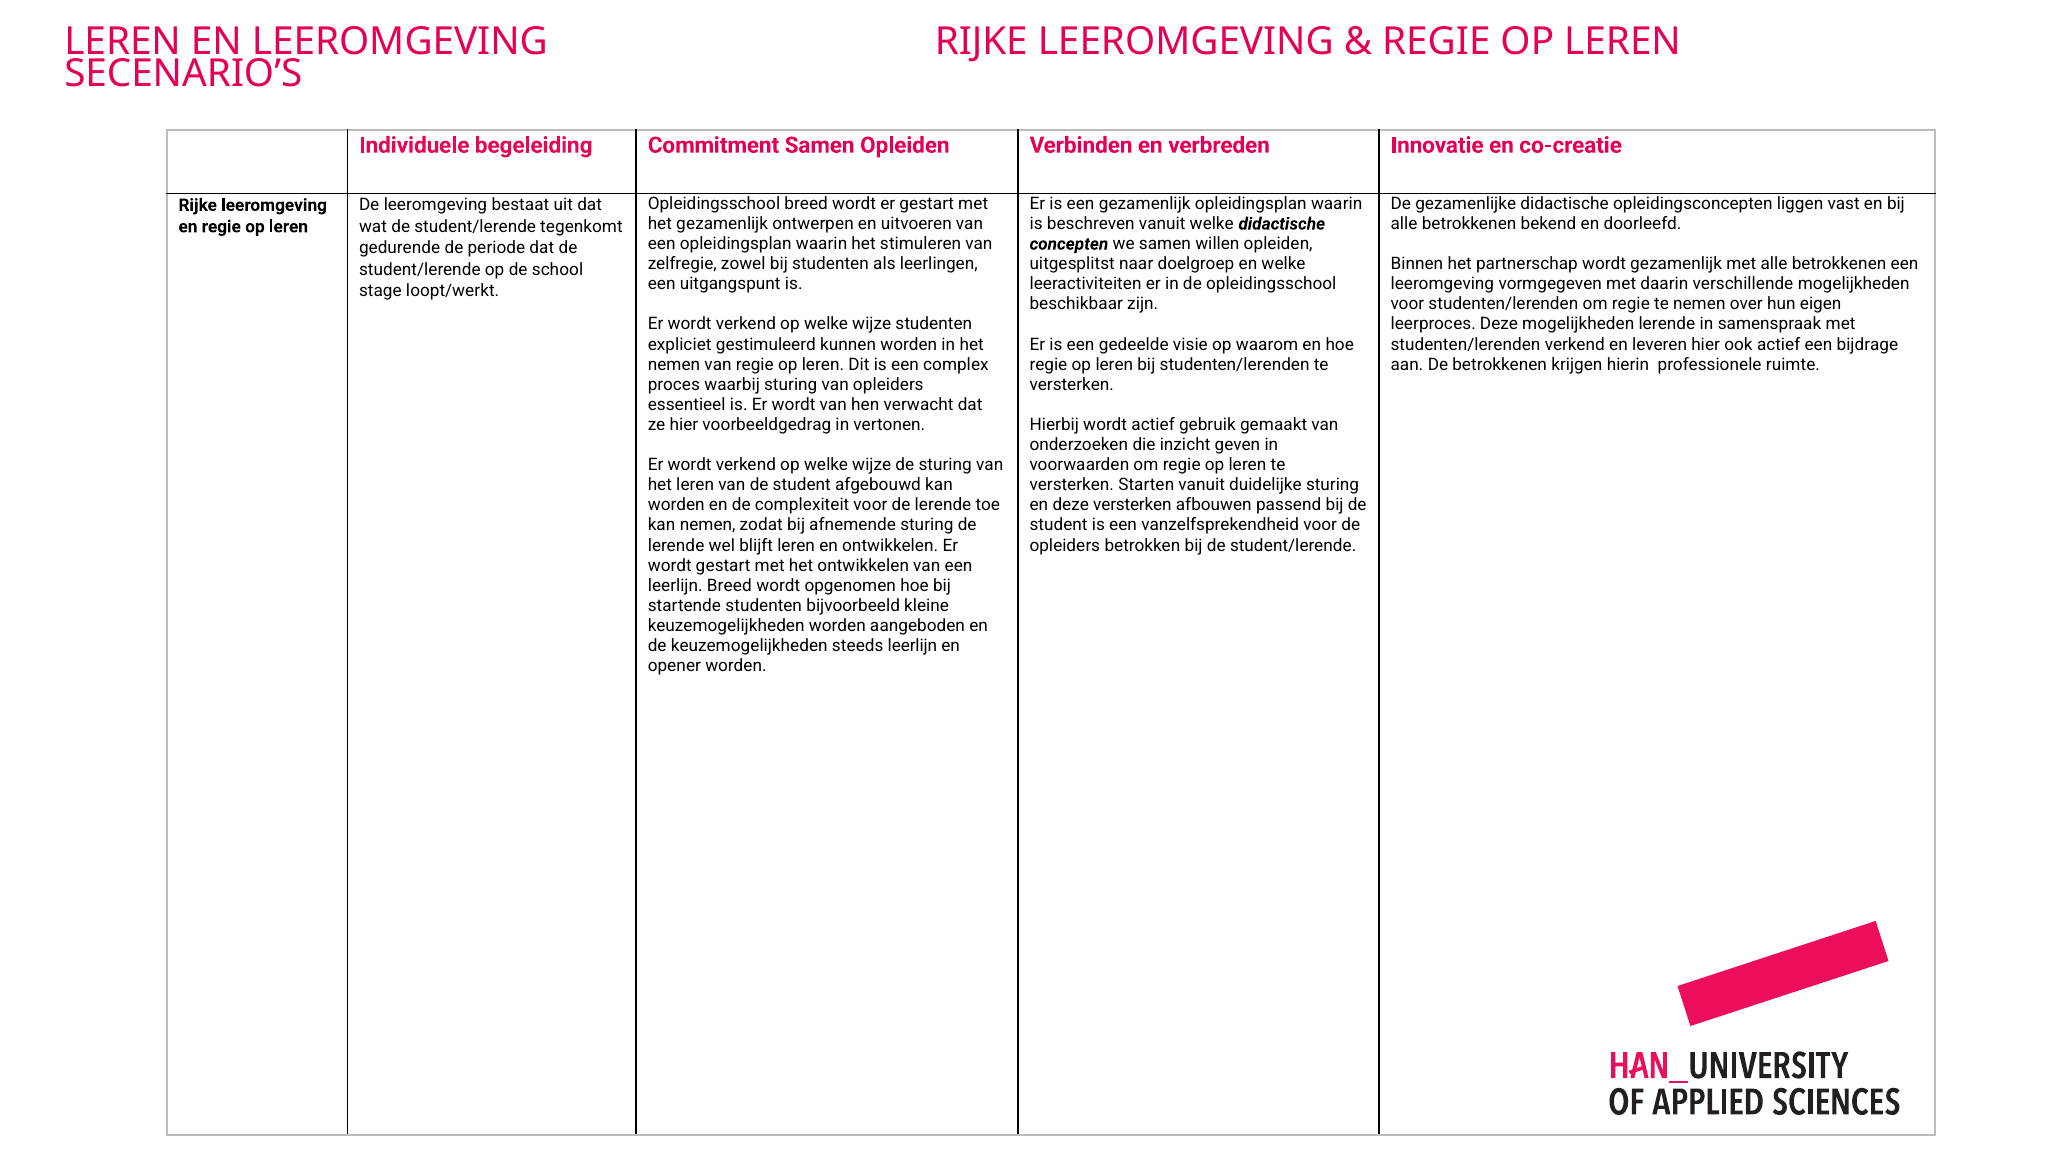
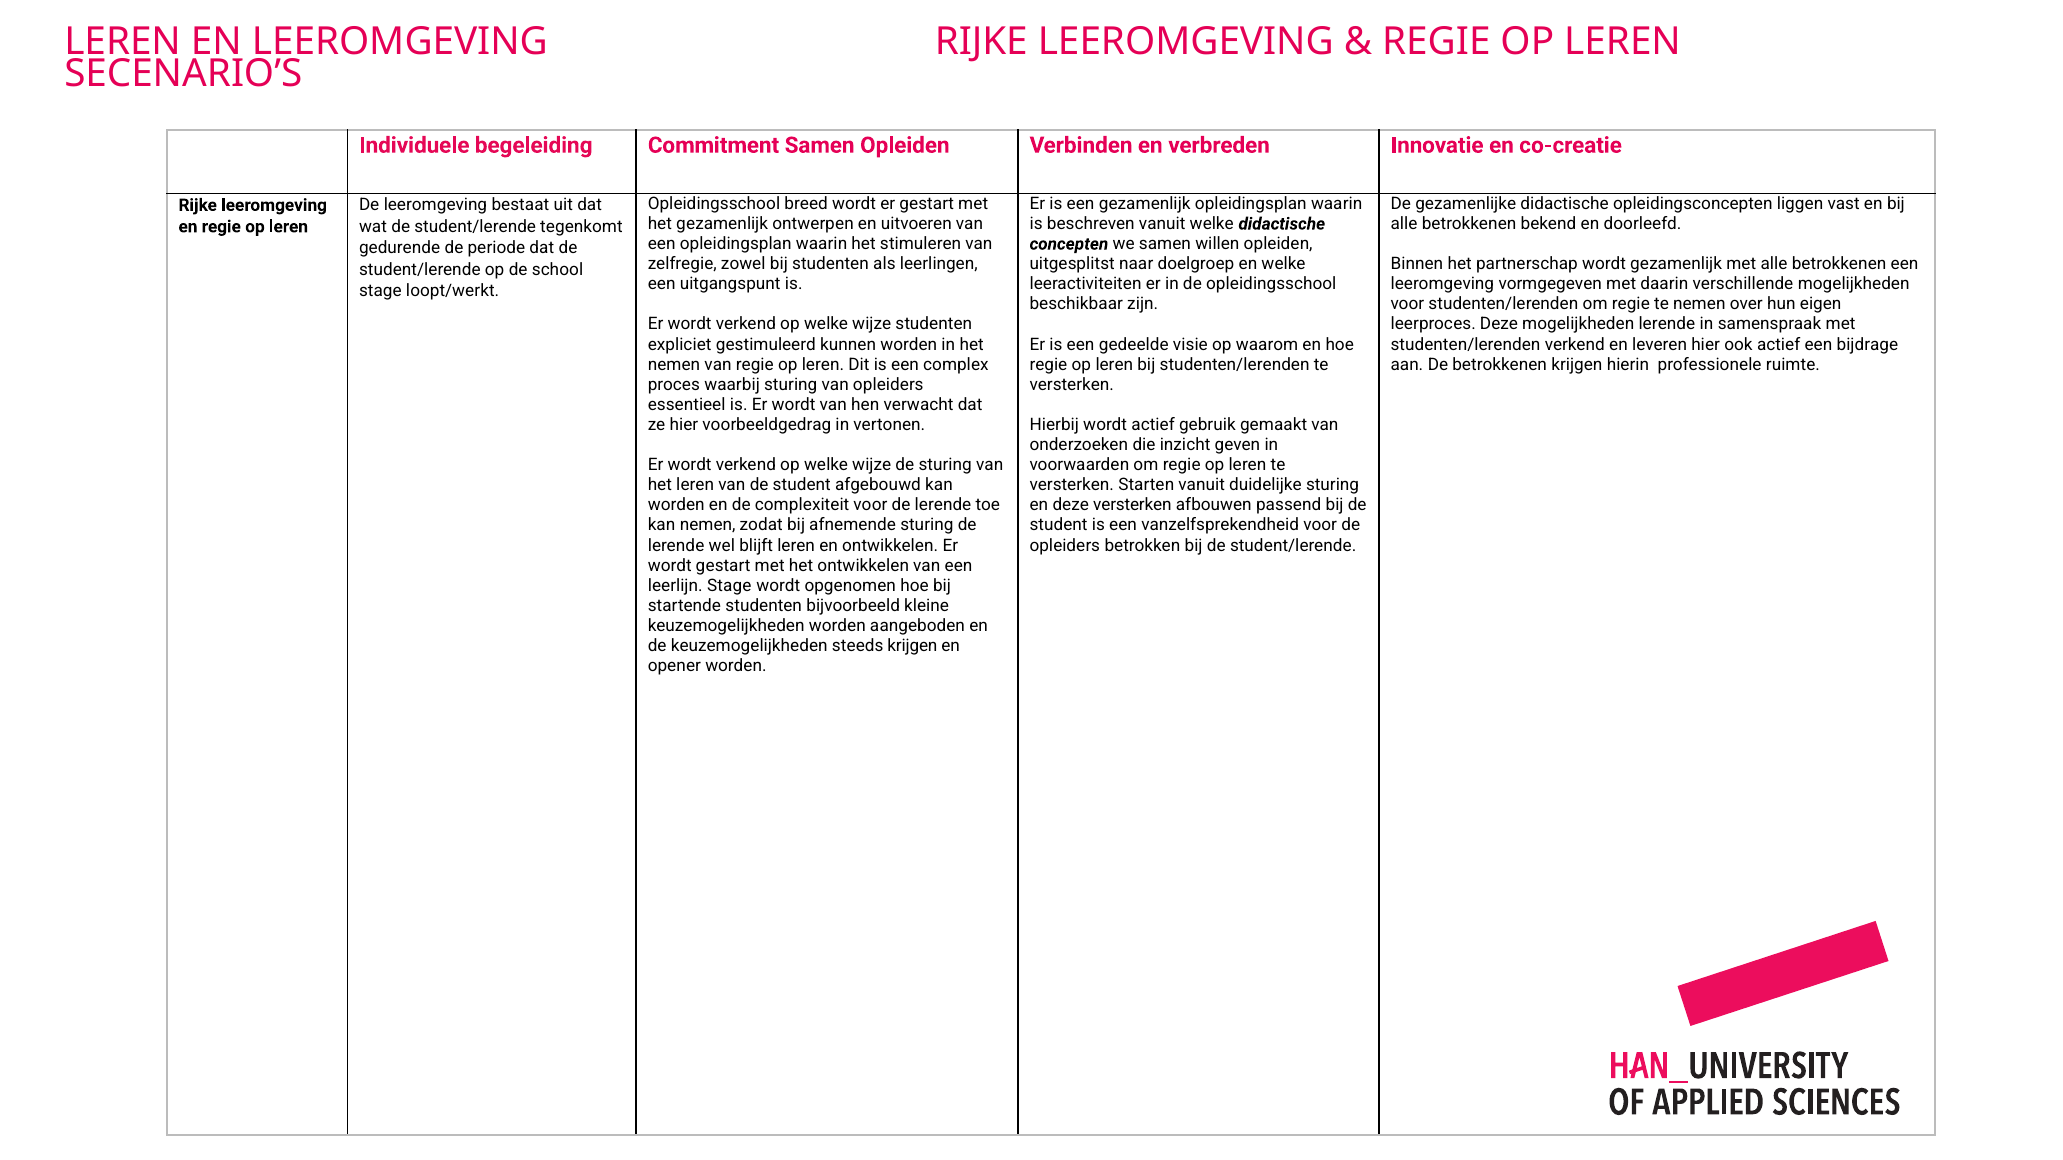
leerlijn Breed: Breed -> Stage
steeds leerlijn: leerlijn -> krijgen
